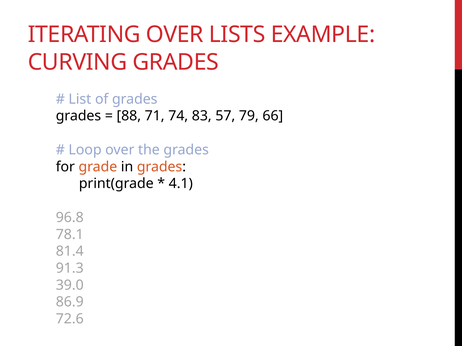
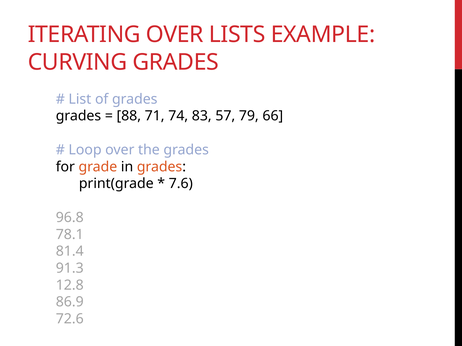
4.1: 4.1 -> 7.6
39.0: 39.0 -> 12.8
